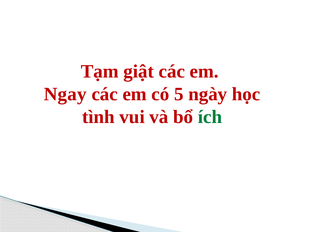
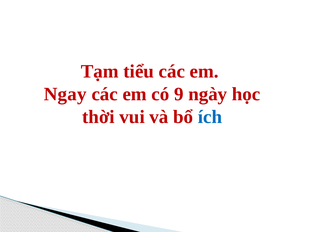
giật: giật -> tiểu
5: 5 -> 9
tình: tình -> thời
ích colour: green -> blue
